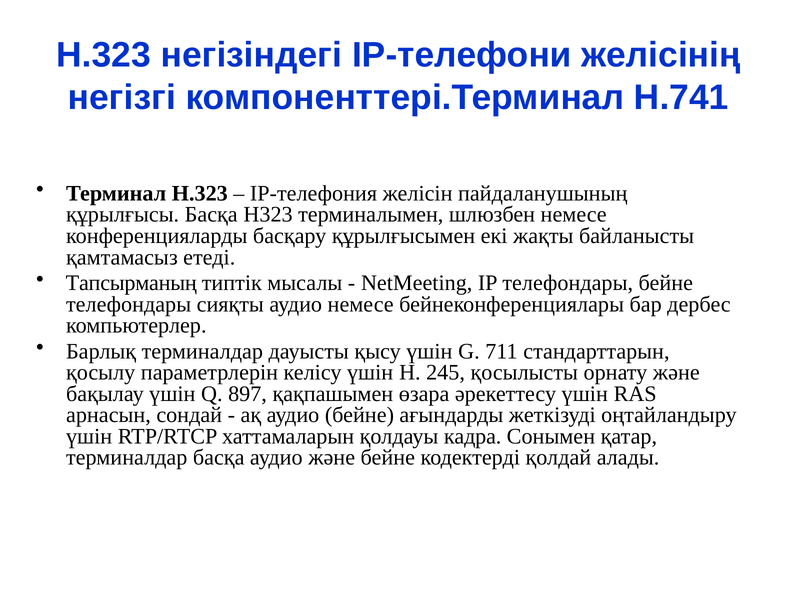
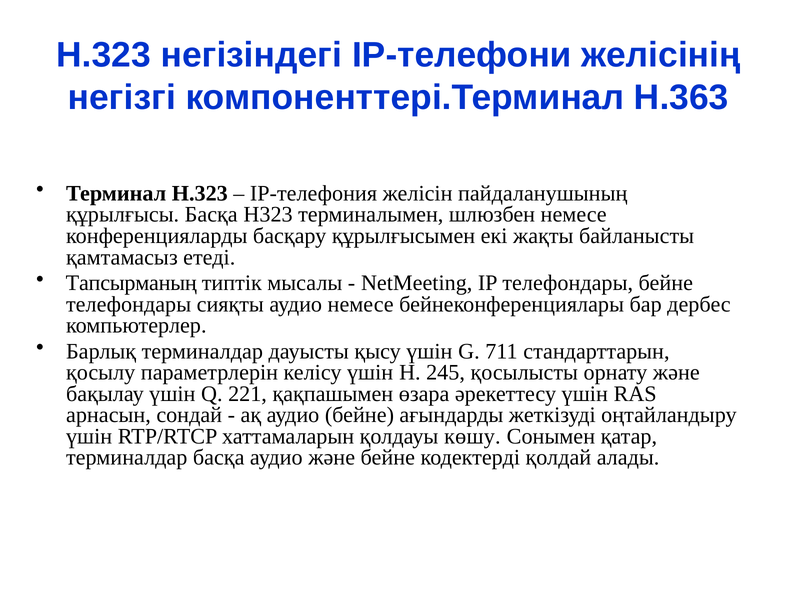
Н.741: Н.741 -> Н.363
897: 897 -> 221
кадра: кадра -> көшу
